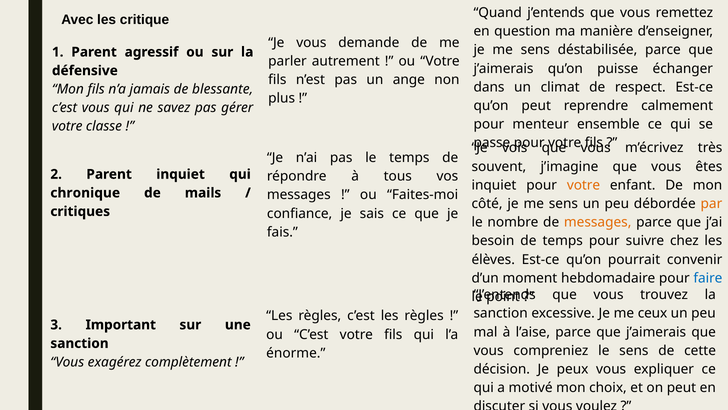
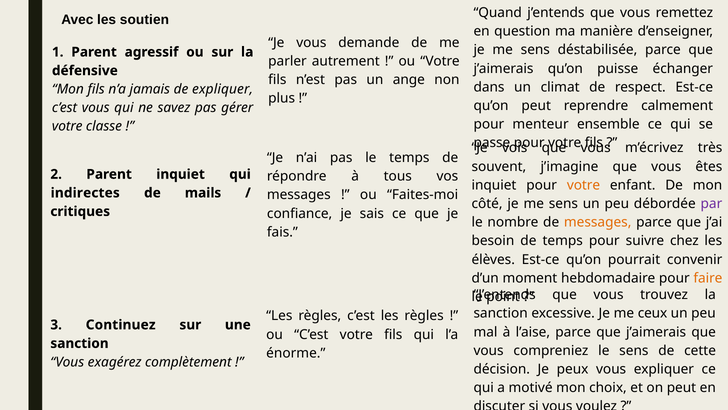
critique: critique -> soutien
de blessante: blessante -> expliquer
chronique: chronique -> indirectes
par colour: orange -> purple
faire colour: blue -> orange
Important: Important -> Continuez
